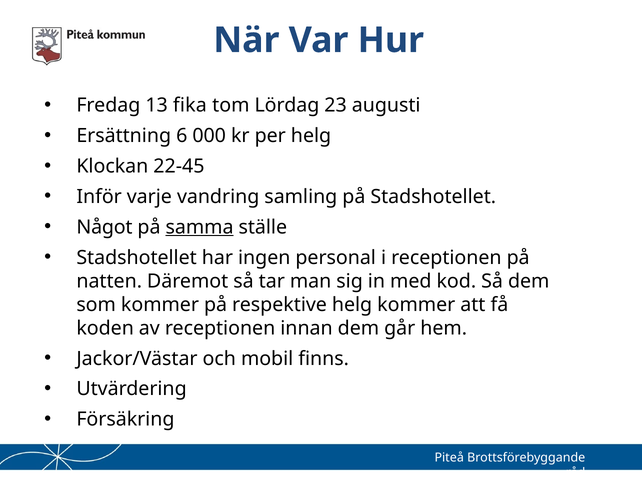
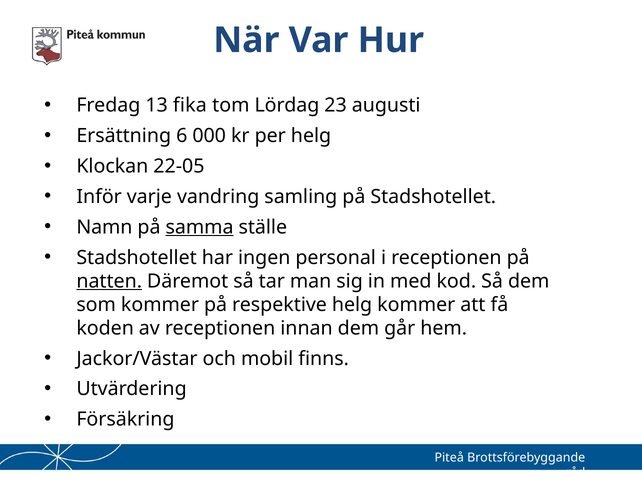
22-45: 22-45 -> 22-05
Något: Något -> Namn
natten underline: none -> present
